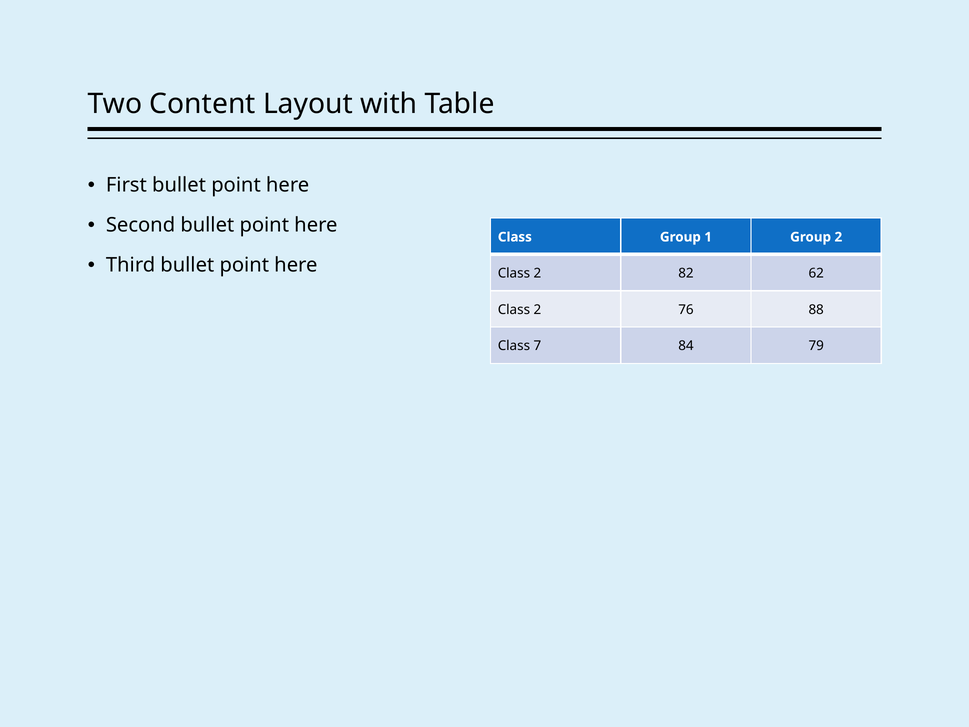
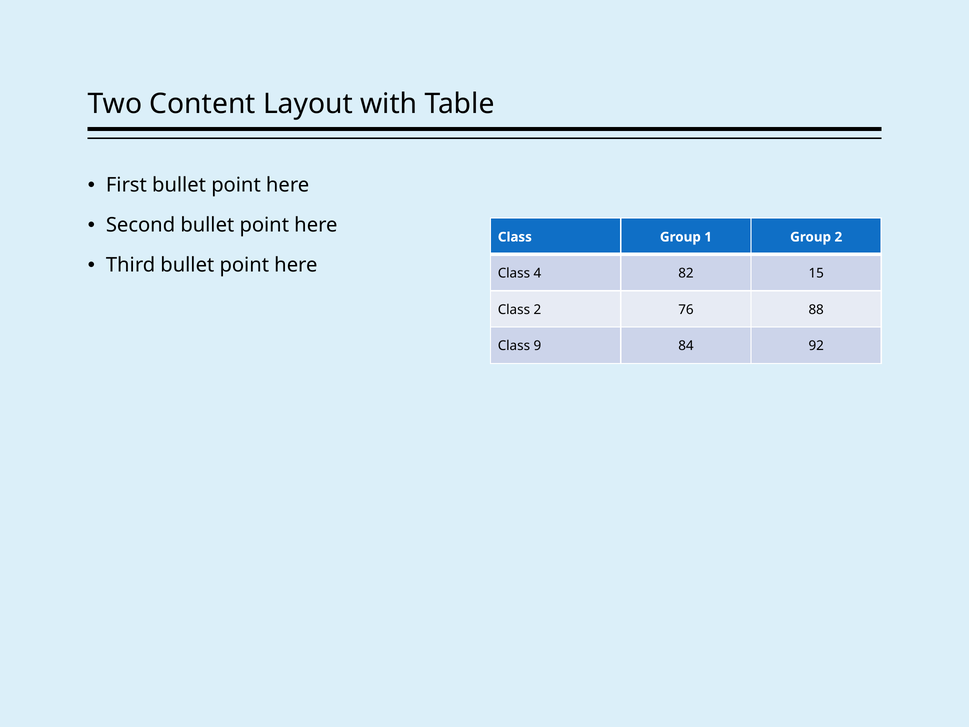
2 at (537, 273): 2 -> 4
62: 62 -> 15
7: 7 -> 9
79: 79 -> 92
